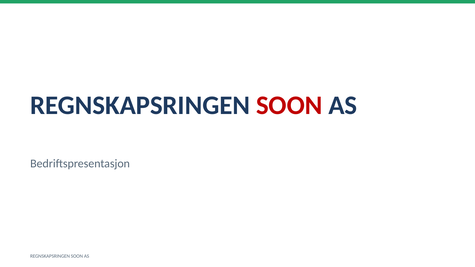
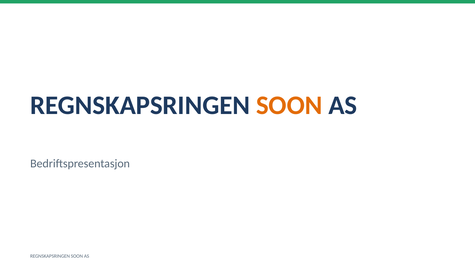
SOON at (289, 105) colour: red -> orange
